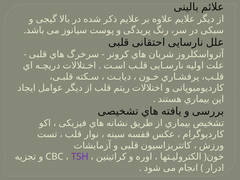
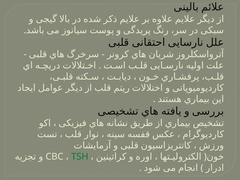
TSH colour: purple -> green
